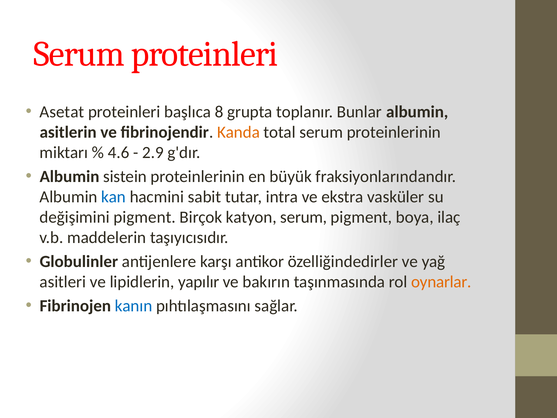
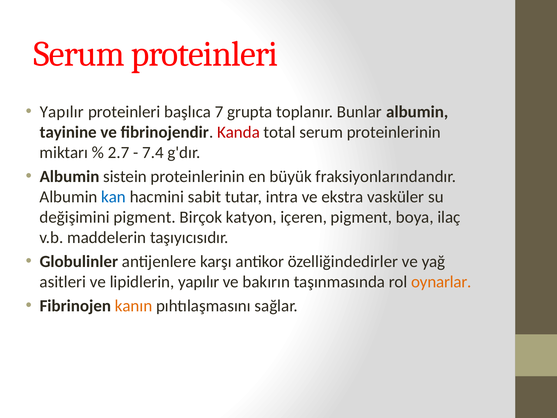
Asetat at (62, 112): Asetat -> Yapılır
8: 8 -> 7
asitlerin: asitlerin -> tayinine
Kanda colour: orange -> red
4.6: 4.6 -> 2.7
2.9: 2.9 -> 7.4
katyon serum: serum -> içeren
kanın colour: blue -> orange
